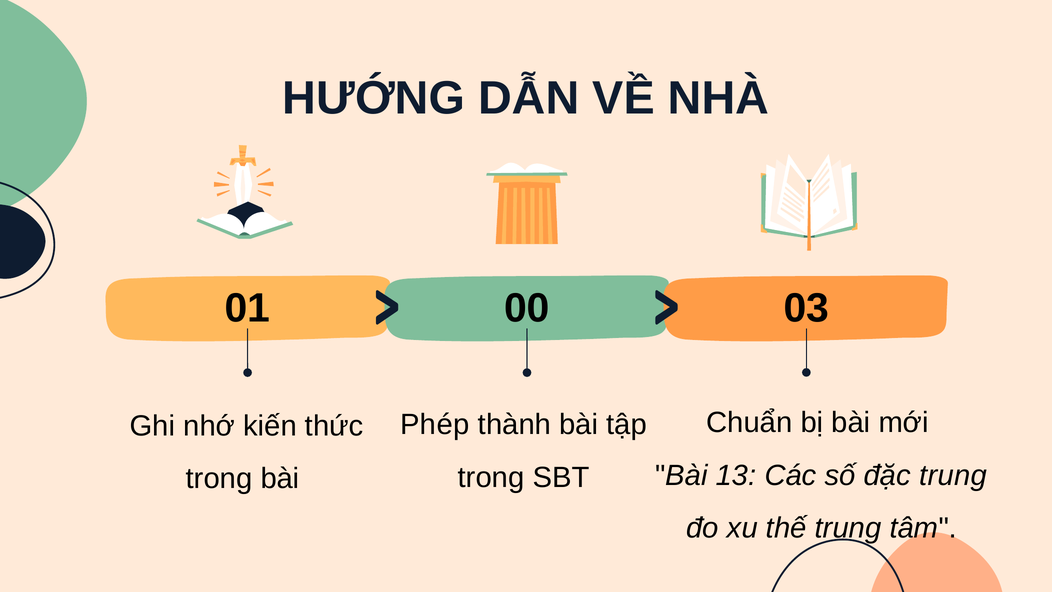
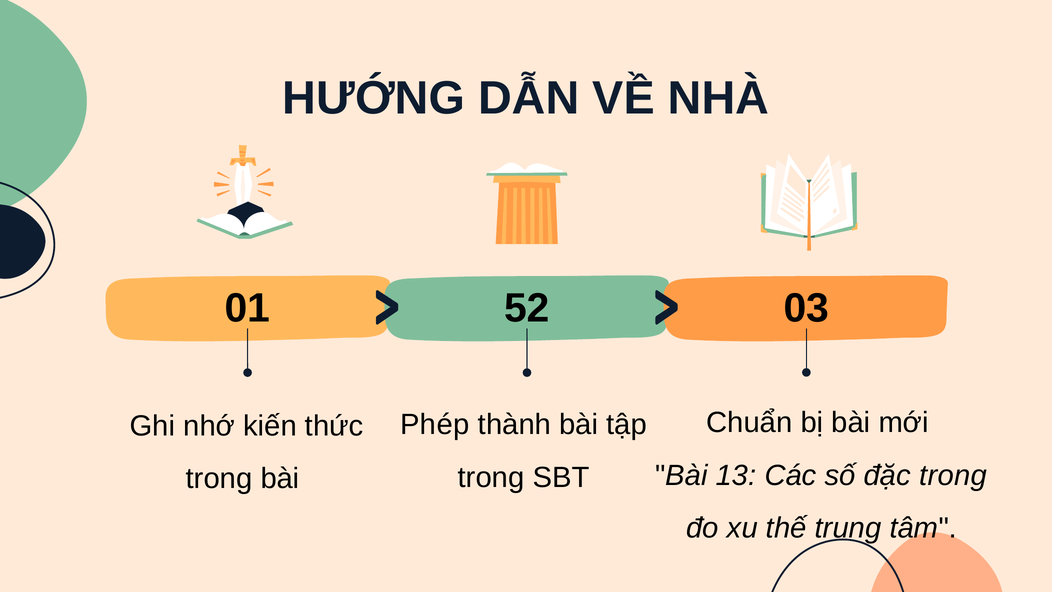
00: 00 -> 52
đặc trung: trung -> trong
